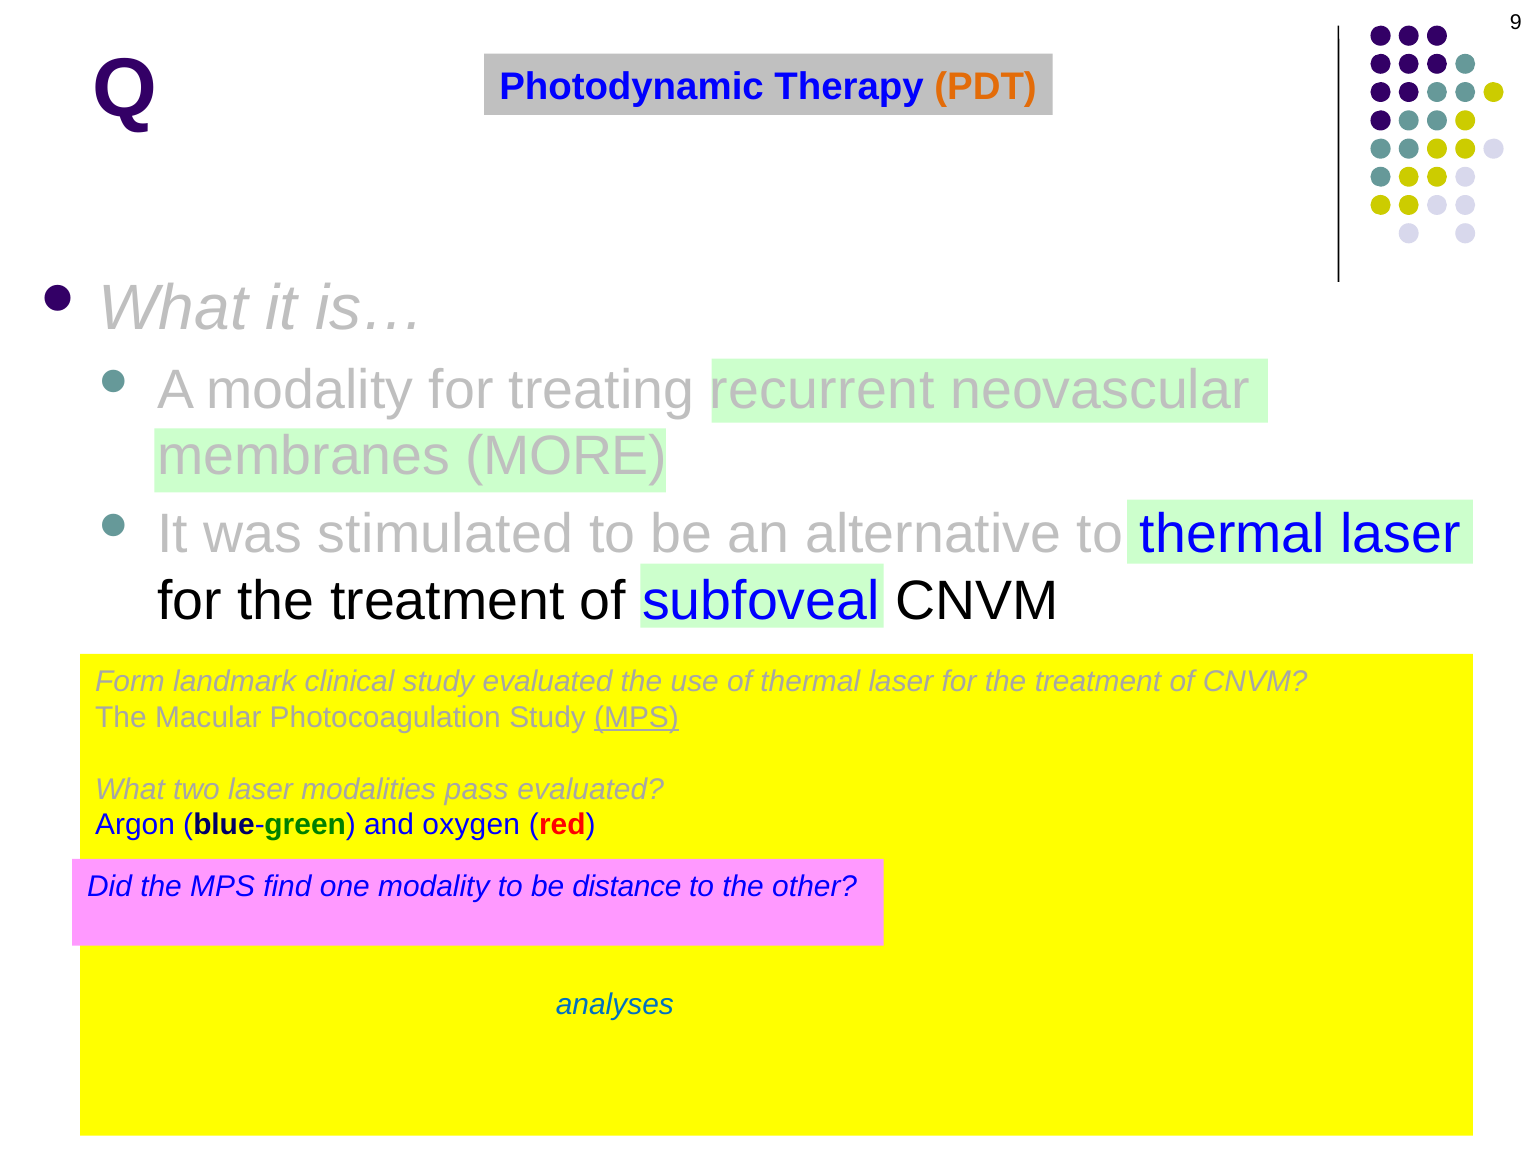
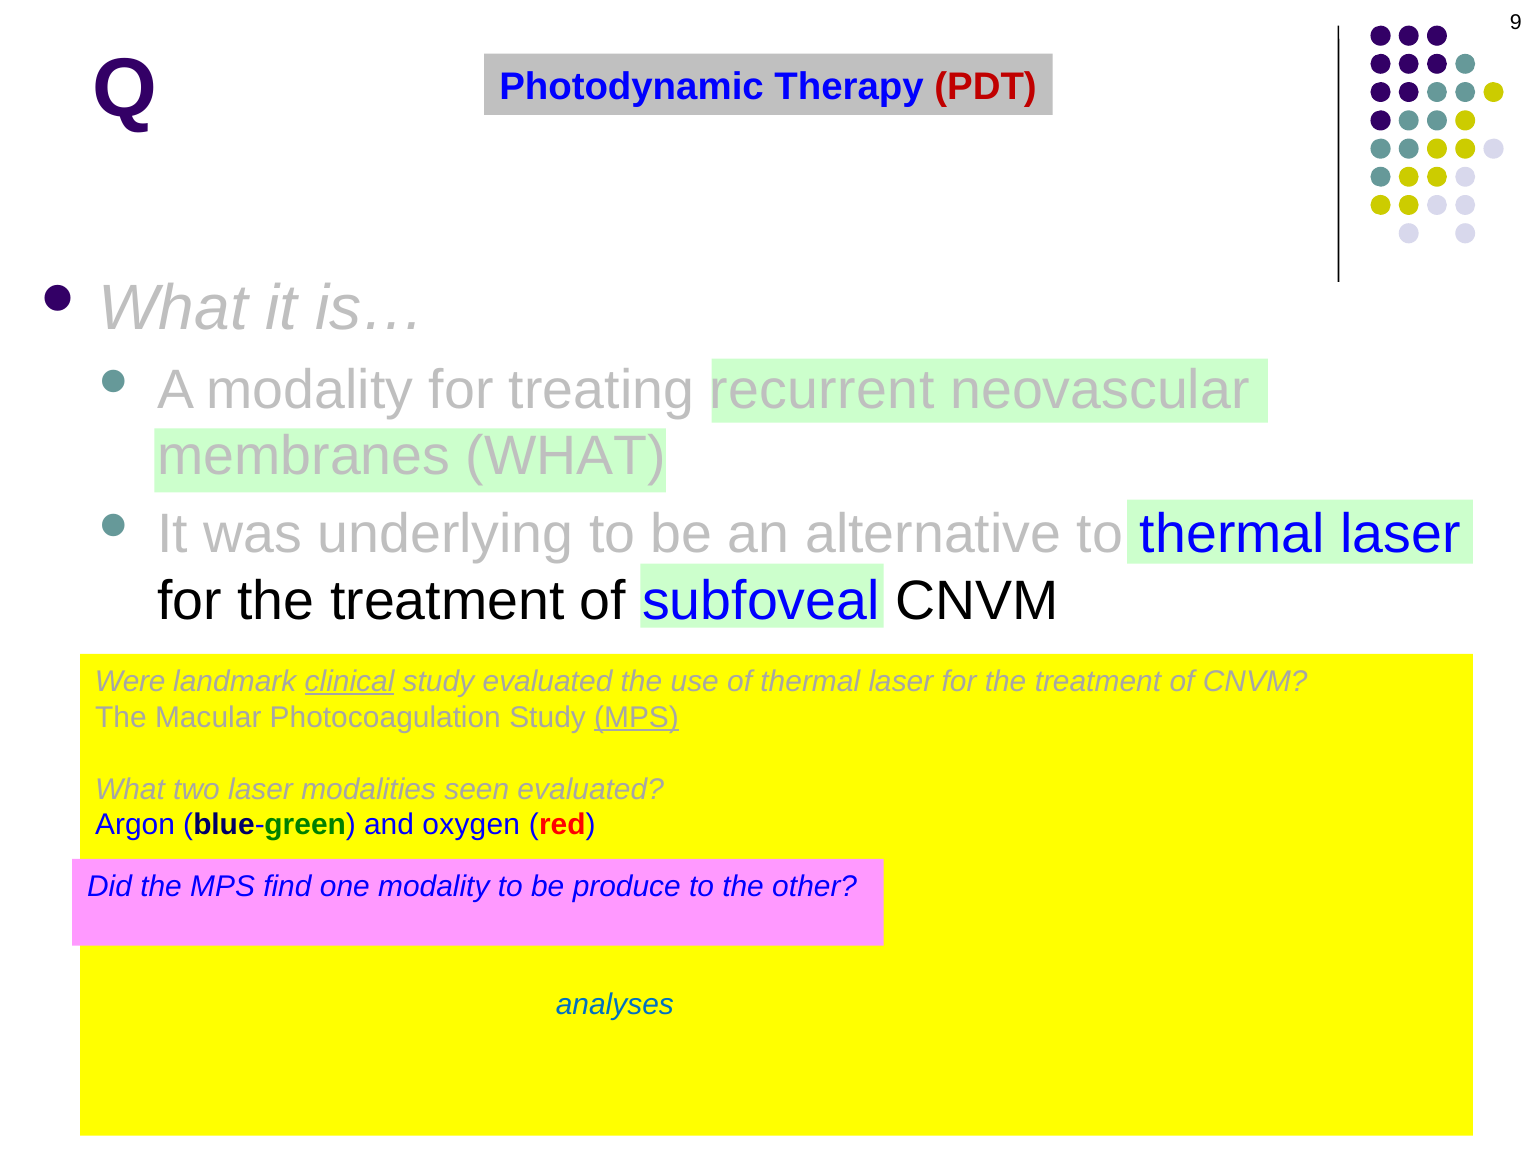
PDT colour: orange -> red
membranes MORE: MORE -> WHAT
was stimulated: stimulated -> underlying
Form at (130, 681): Form -> Were
clinical underline: none -> present
pass: pass -> seen
distance: distance -> produce
